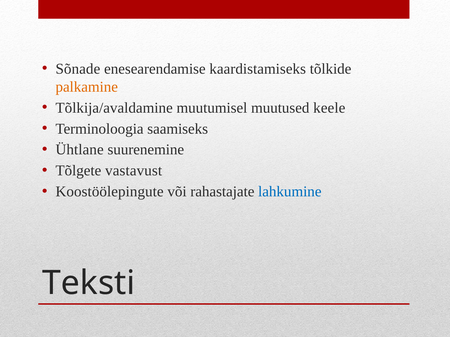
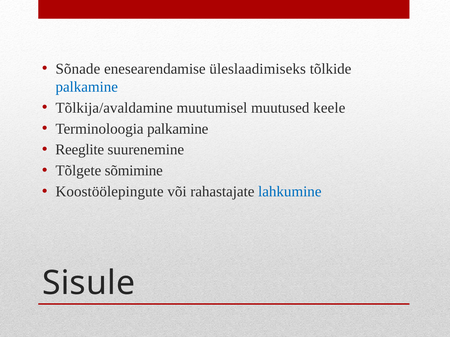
kaardistamiseks: kaardistamiseks -> üleslaadimiseks
palkamine at (87, 87) colour: orange -> blue
Terminoloogia saamiseks: saamiseks -> palkamine
Ühtlane: Ühtlane -> Reeglite
vastavust: vastavust -> sõmimine
Teksti: Teksti -> Sisule
